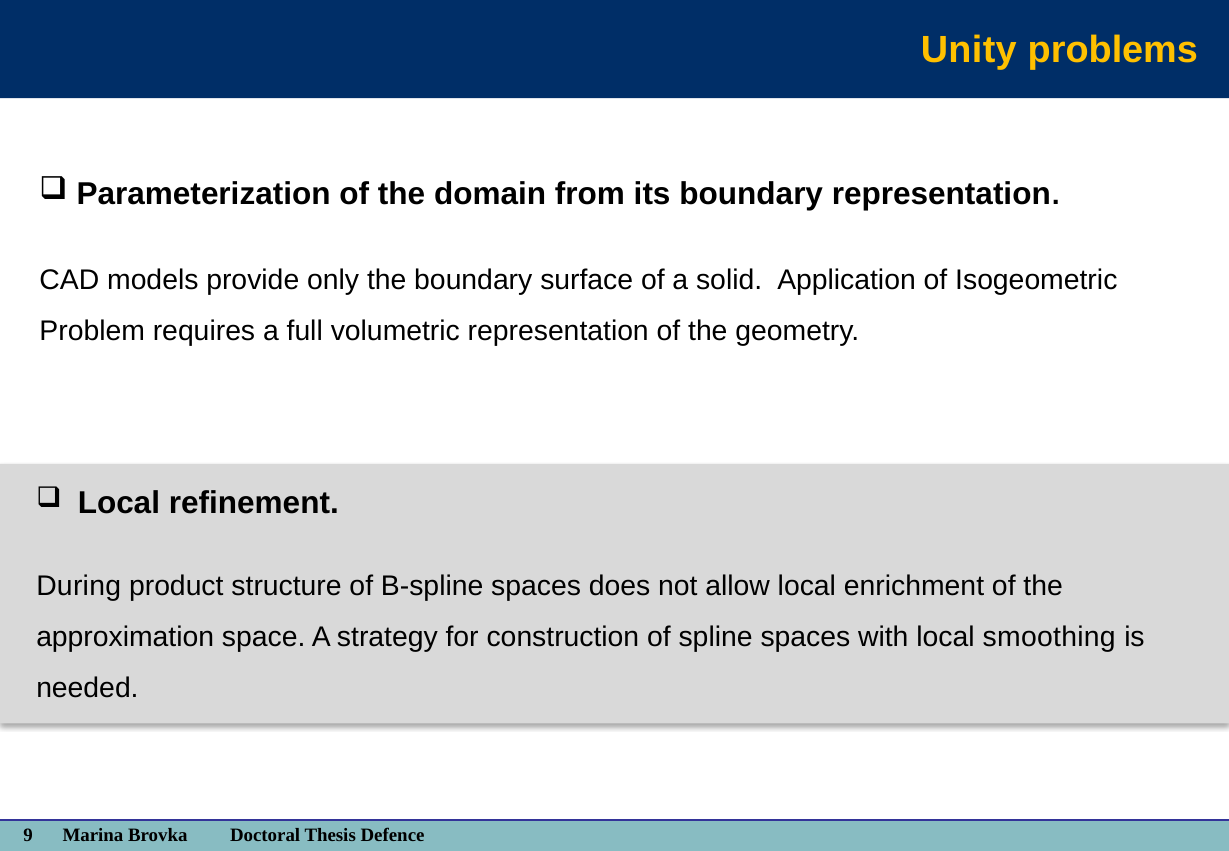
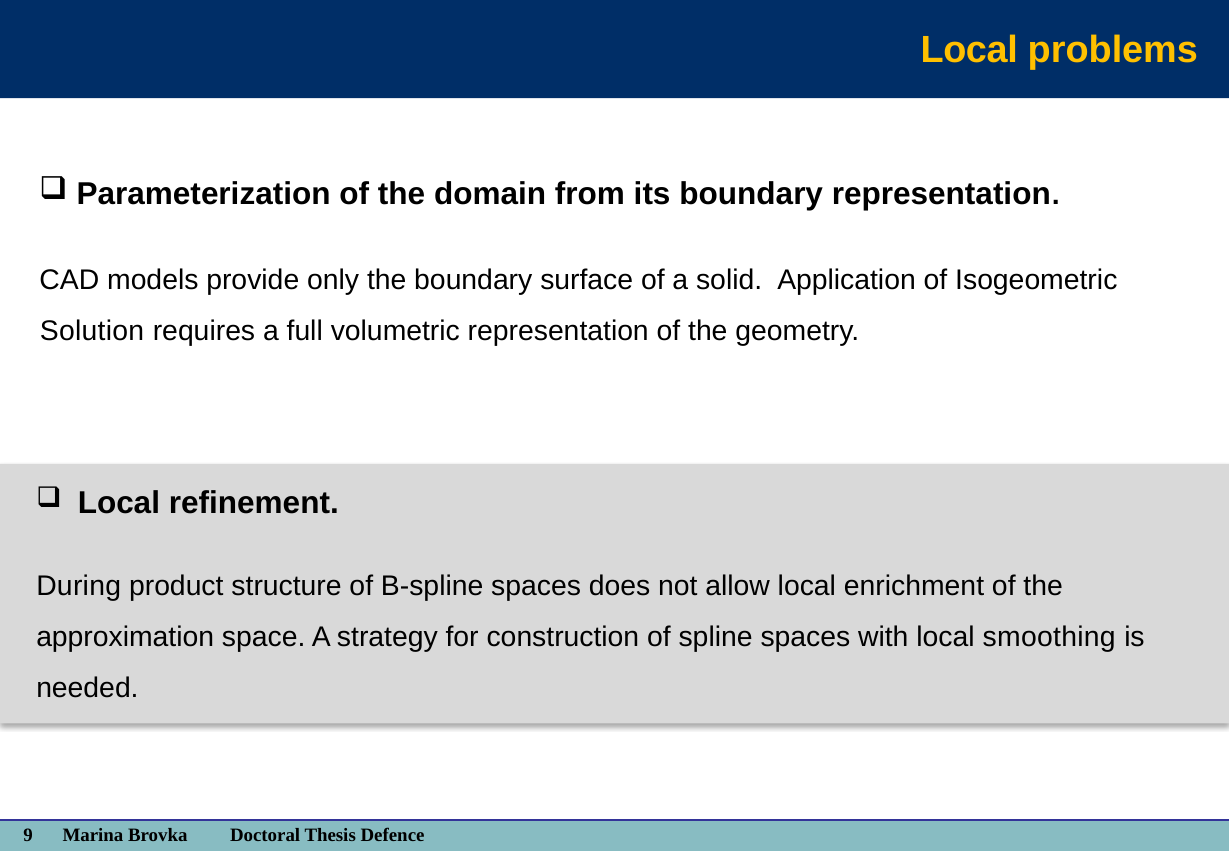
Unity at (969, 50): Unity -> Local
Problem: Problem -> Solution
